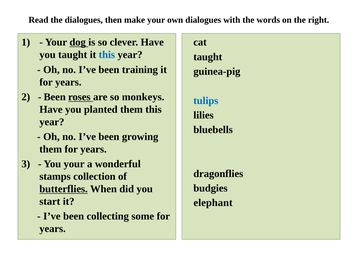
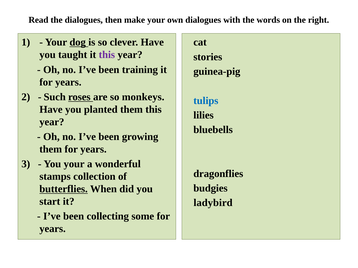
this at (107, 55) colour: blue -> purple
taught at (208, 57): taught -> stories
Been at (55, 97): Been -> Such
elephant: elephant -> ladybird
